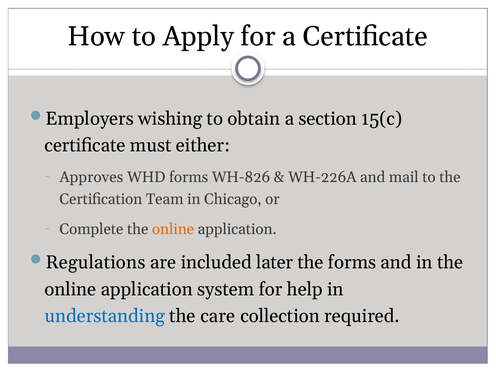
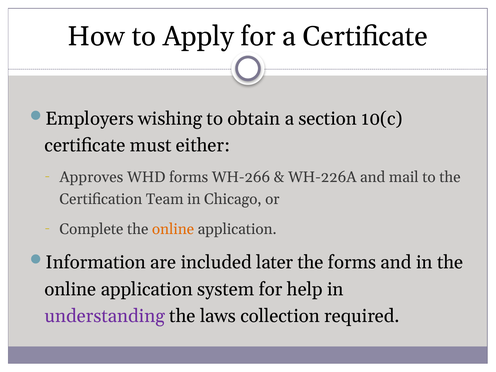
15(c: 15(c -> 10(c
WH-826: WH-826 -> WH-266
Regulations: Regulations -> Information
understanding colour: blue -> purple
care: care -> laws
